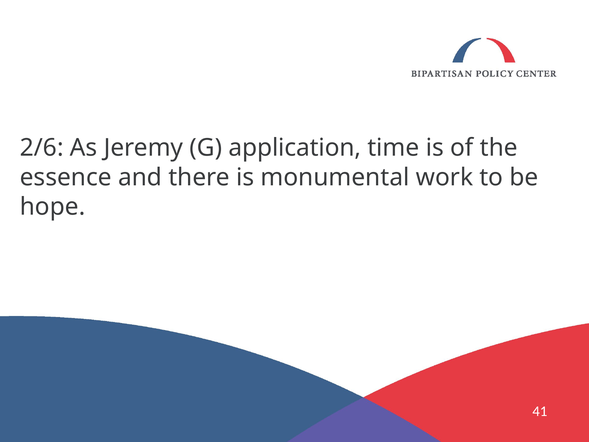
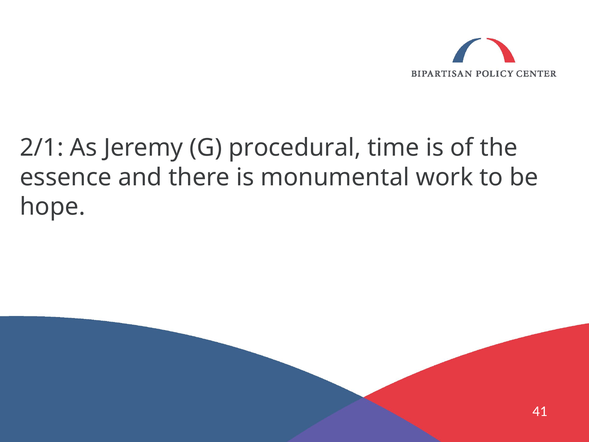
2/6: 2/6 -> 2/1
application: application -> procedural
